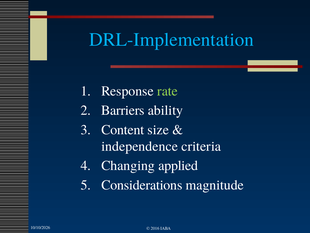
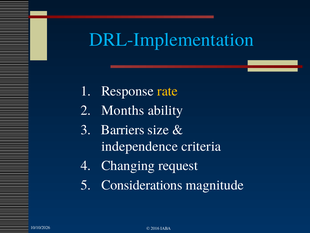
rate colour: light green -> yellow
Barriers: Barriers -> Months
Content: Content -> Barriers
applied: applied -> request
